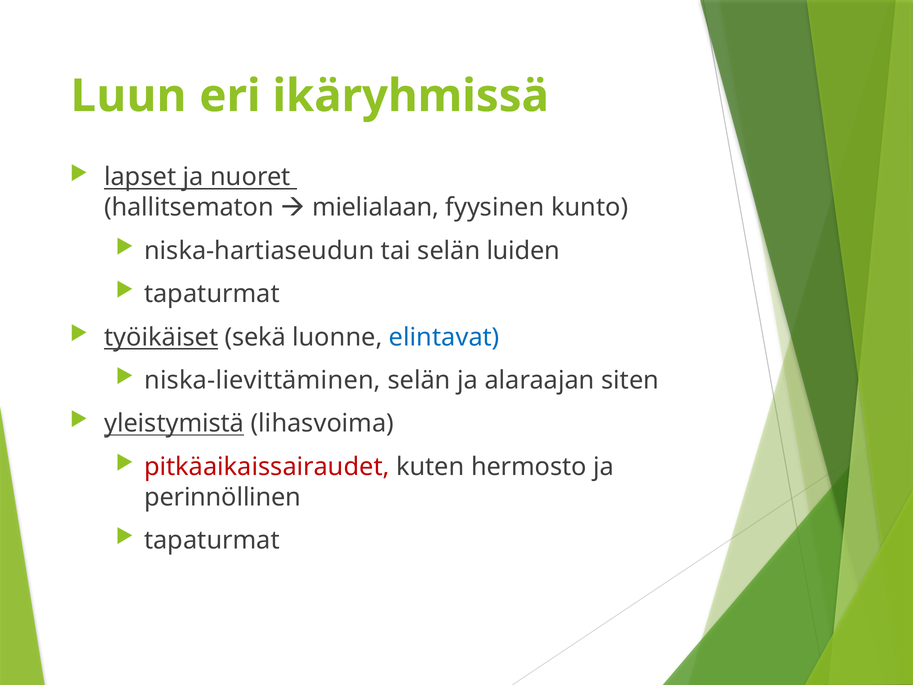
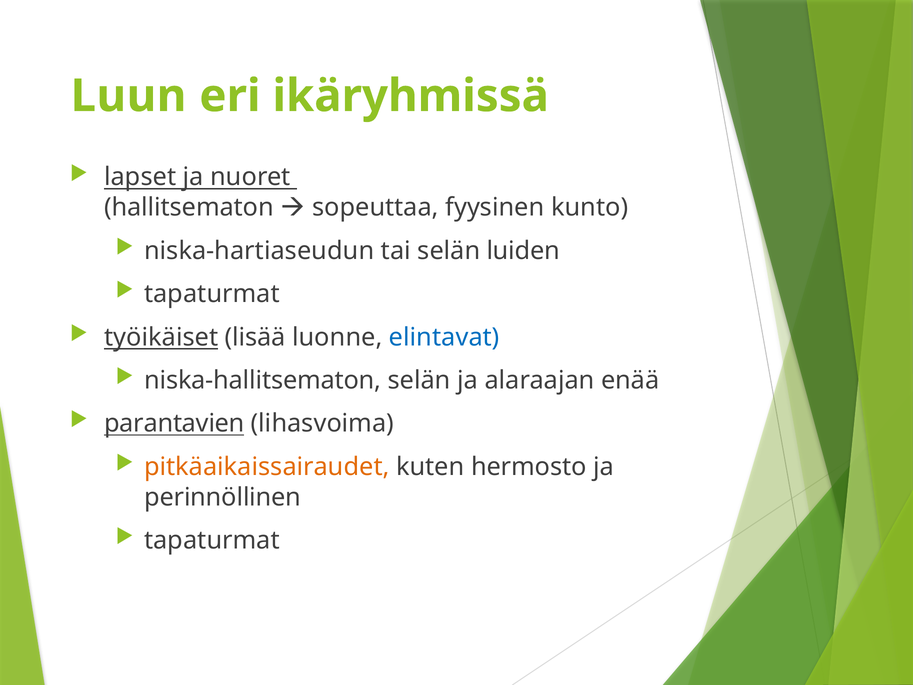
mielialaan: mielialaan -> sopeuttaa
sekä: sekä -> lisää
niska-lievittäminen: niska-lievittäminen -> niska-hallitsematon
siten: siten -> enää
yleistymistä: yleistymistä -> parantavien
pitkäaikaissairaudet colour: red -> orange
